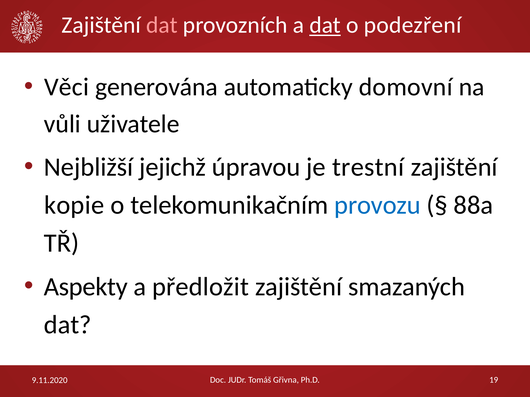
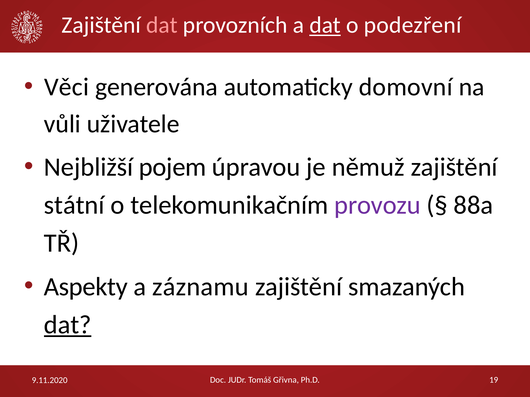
jejichž: jejichž -> pojem
trestní: trestní -> němuž
kopie: kopie -> státní
provozu colour: blue -> purple
předložit: předložit -> záznamu
dat at (68, 325) underline: none -> present
